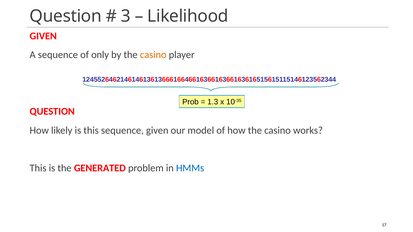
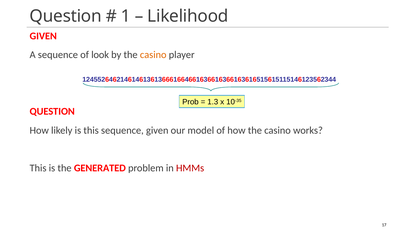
3: 3 -> 1
only: only -> look
HMMs colour: blue -> red
